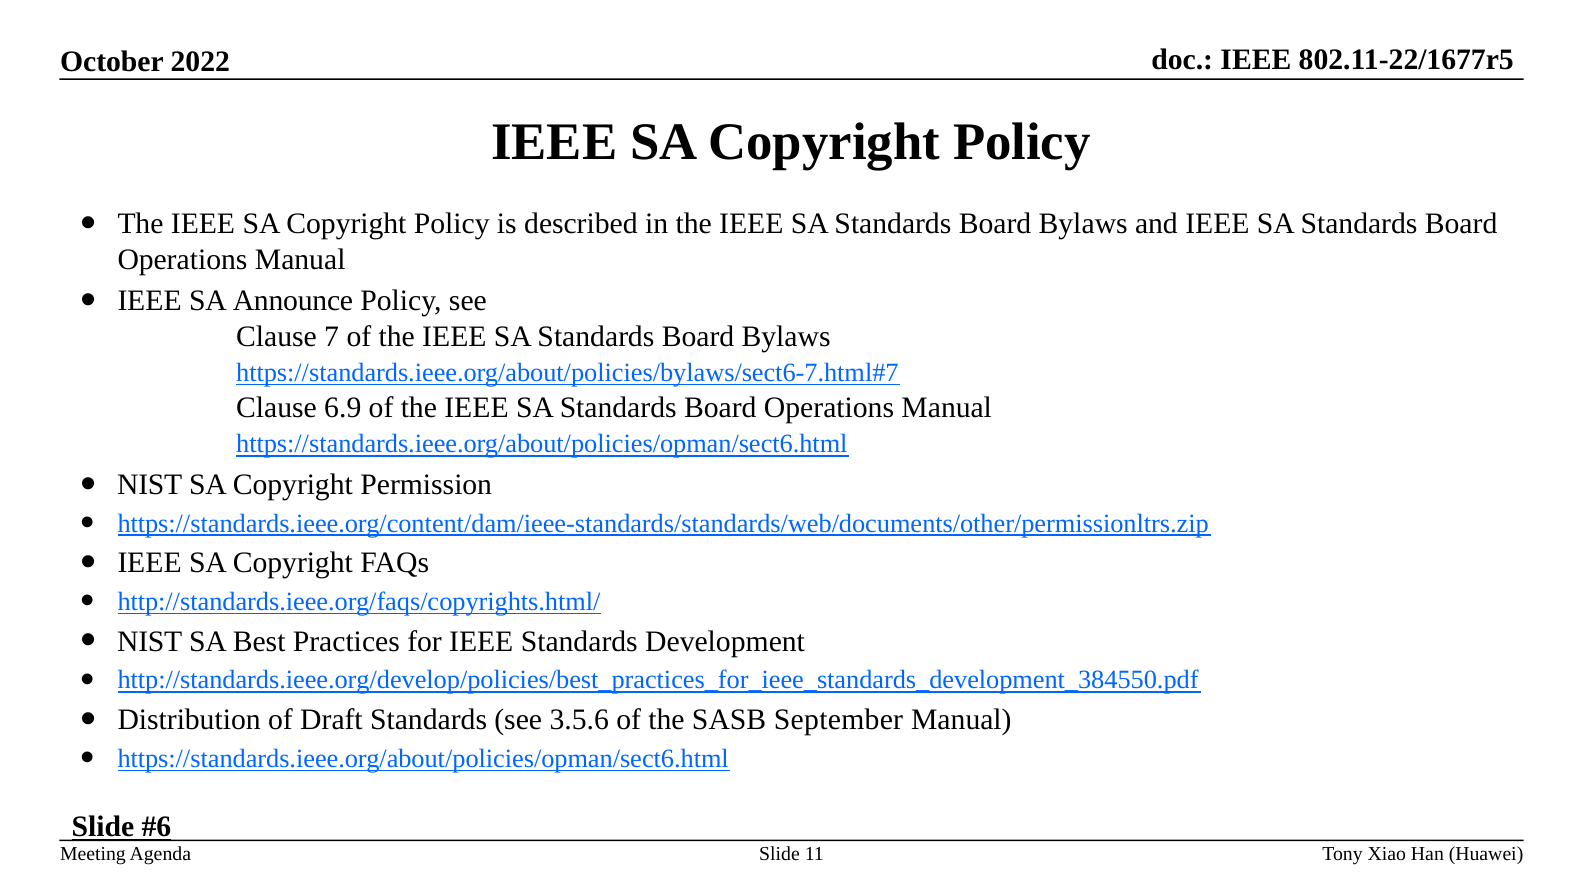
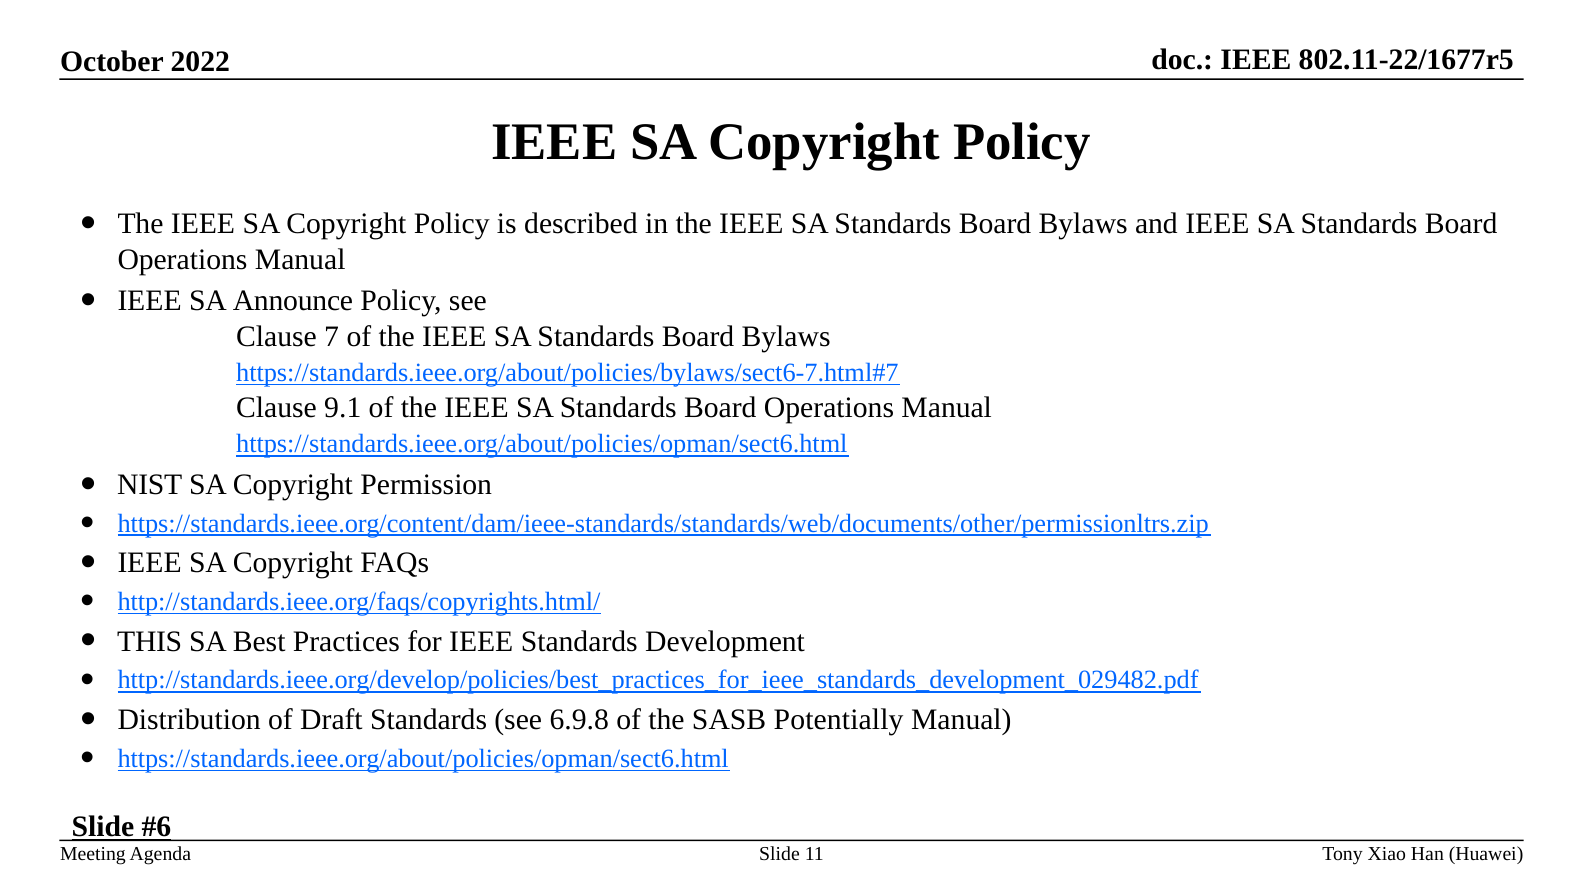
6.9: 6.9 -> 9.1
NIST at (150, 642): NIST -> THIS
http://standards.ieee.org/develop/policies/best_practices_for_ieee_standards_development_384550.pdf: http://standards.ieee.org/develop/policies/best_practices_for_ieee_standards_development_384550.pdf -> http://standards.ieee.org/develop/policies/best_practices_for_ieee_standards_development_029482.pdf
3.5.6: 3.5.6 -> 6.9.8
September: September -> Potentially
